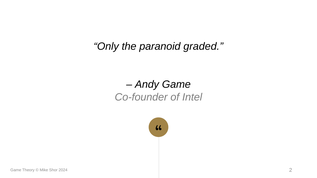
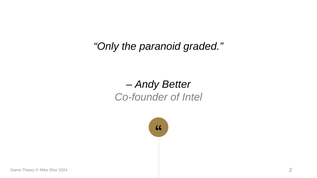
Andy Game: Game -> Better
